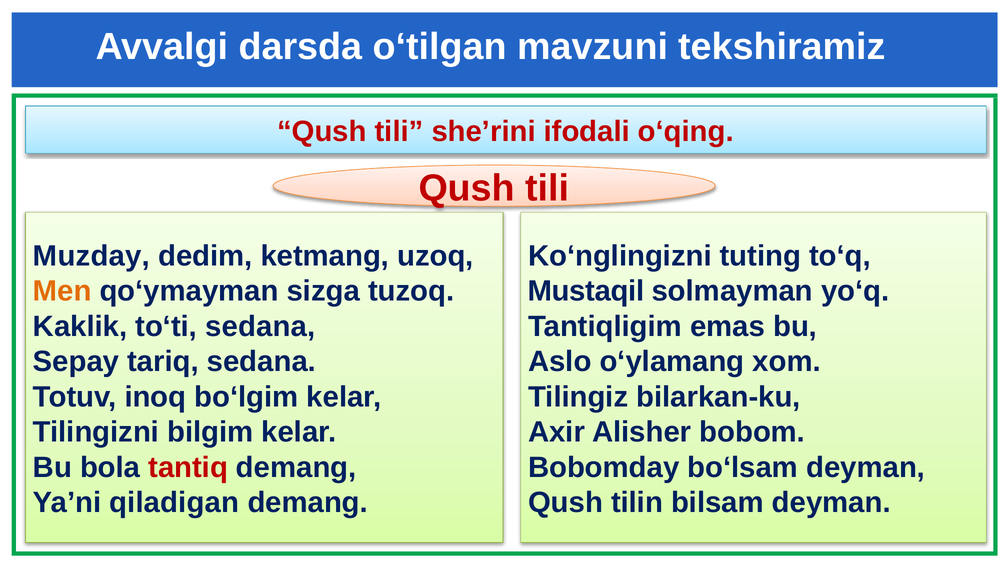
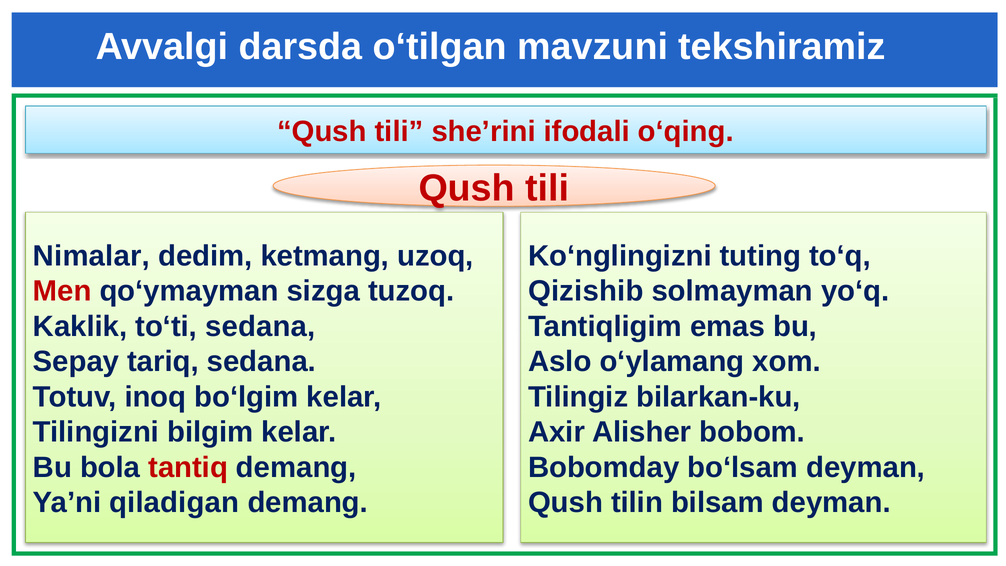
Muzday: Muzday -> Nimalar
Men colour: orange -> red
Mustaqil: Mustaqil -> Qizishib
